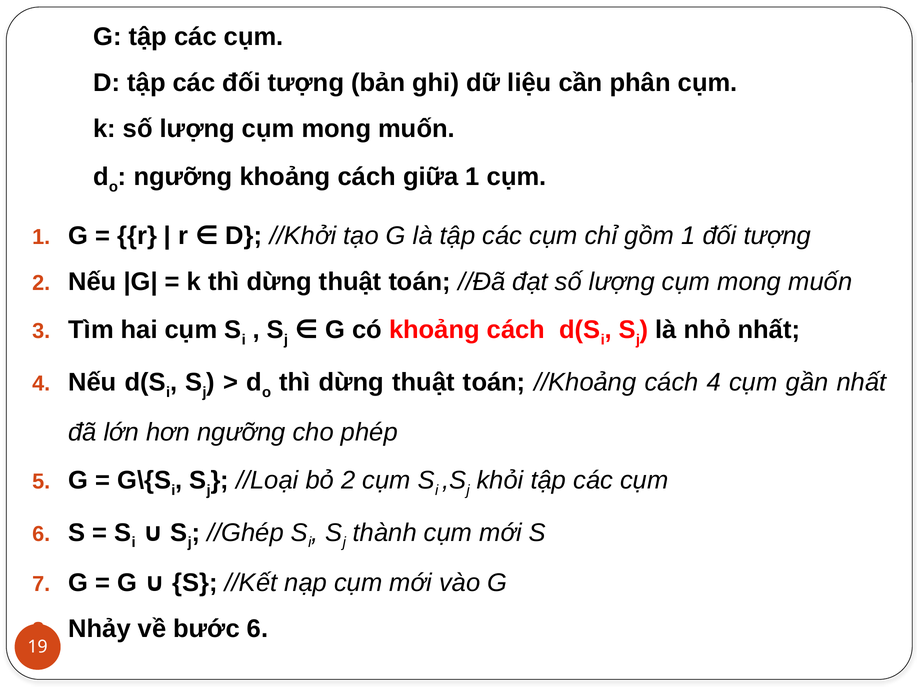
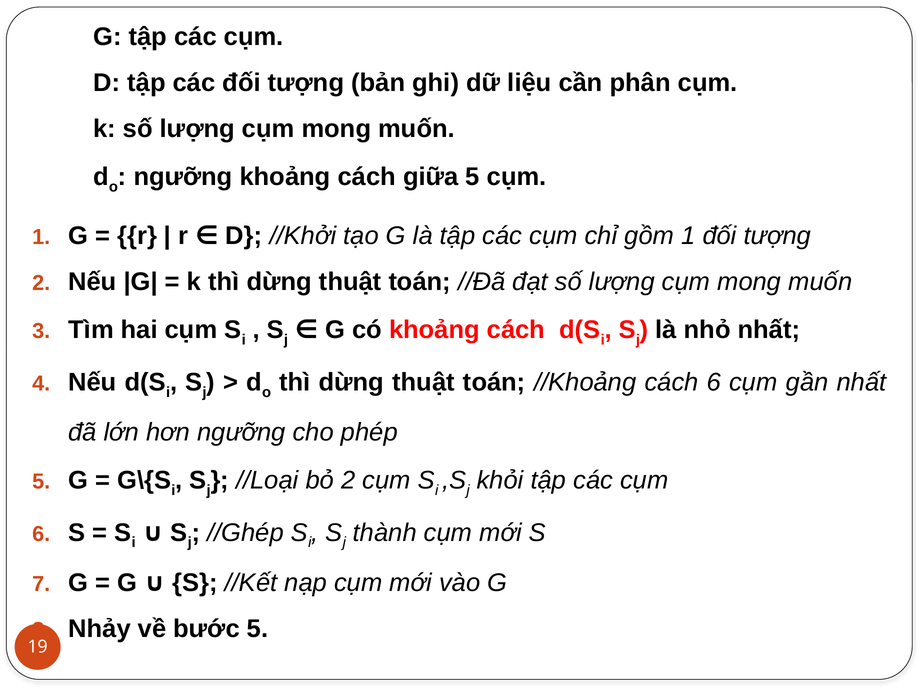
giữa 1: 1 -> 5
cách 4: 4 -> 6
bước 6: 6 -> 5
